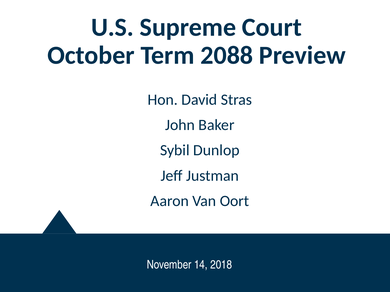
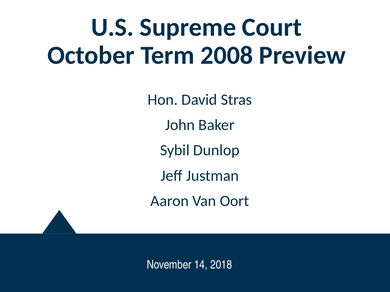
2088: 2088 -> 2008
